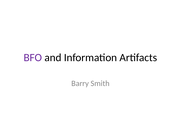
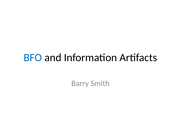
BFO colour: purple -> blue
